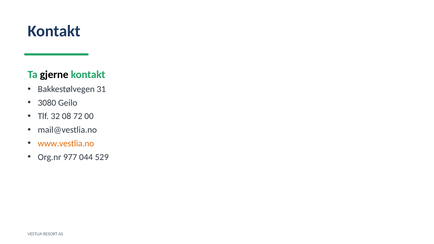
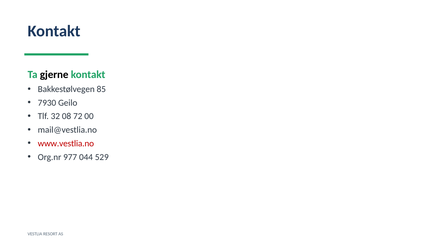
31: 31 -> 85
3080: 3080 -> 7930
www.vestlia.no colour: orange -> red
